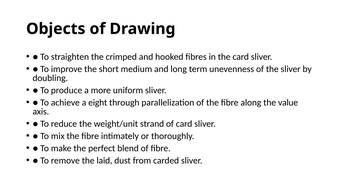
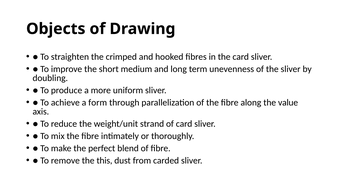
eight: eight -> form
laid: laid -> this
